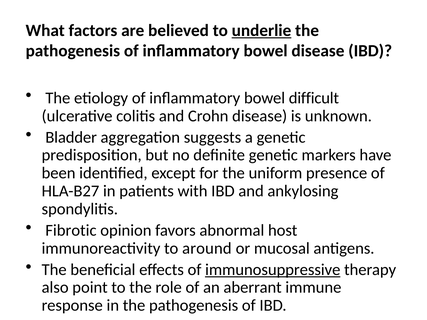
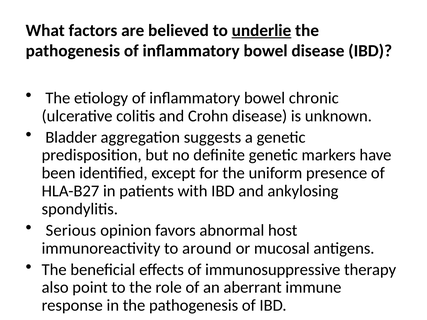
difficult: difficult -> chronic
Fibrotic: Fibrotic -> Serious
immunosuppressive underline: present -> none
